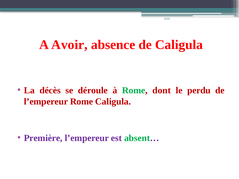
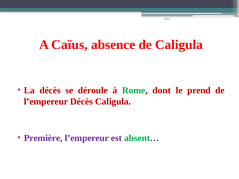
Avoir: Avoir -> Caïus
perdu: perdu -> prend
l’empereur Rome: Rome -> Décès
